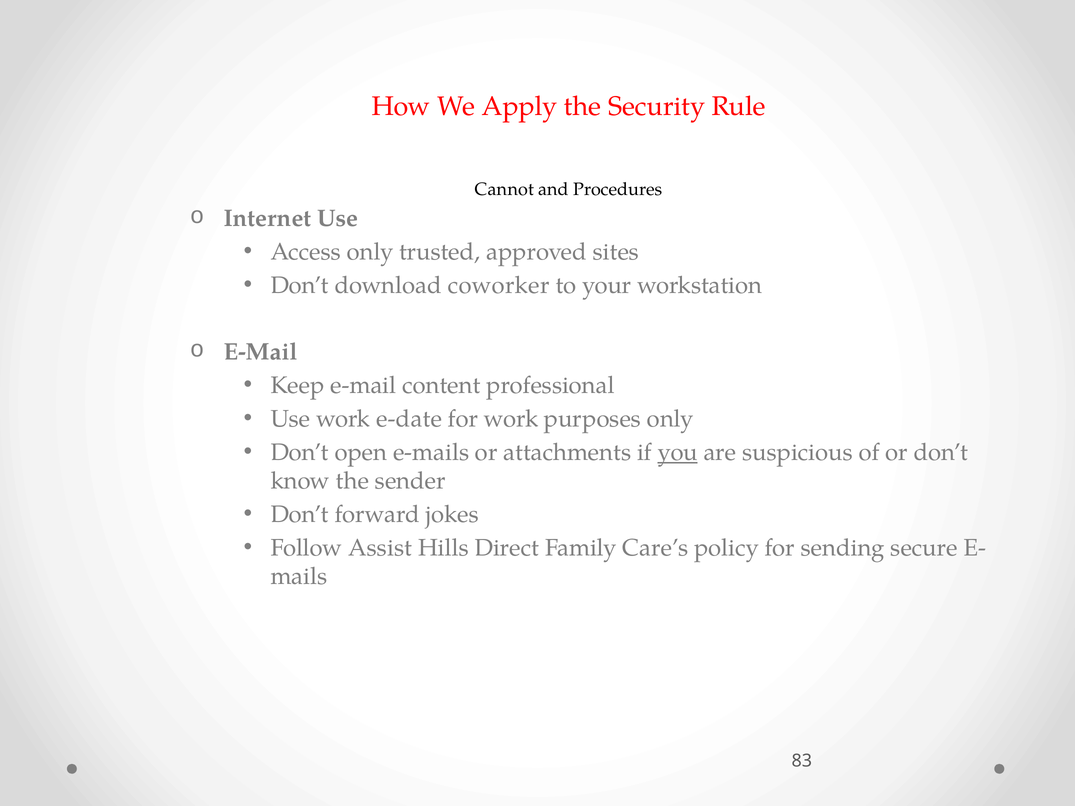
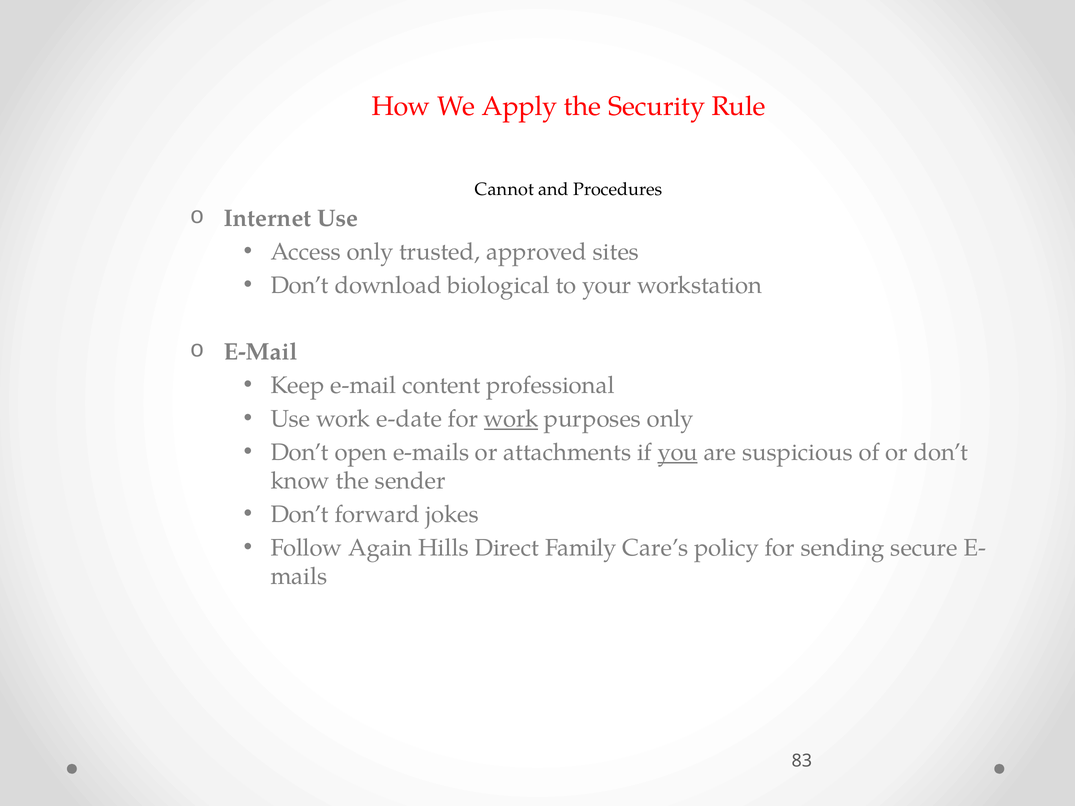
coworker: coworker -> biological
work at (511, 419) underline: none -> present
Assist: Assist -> Again
